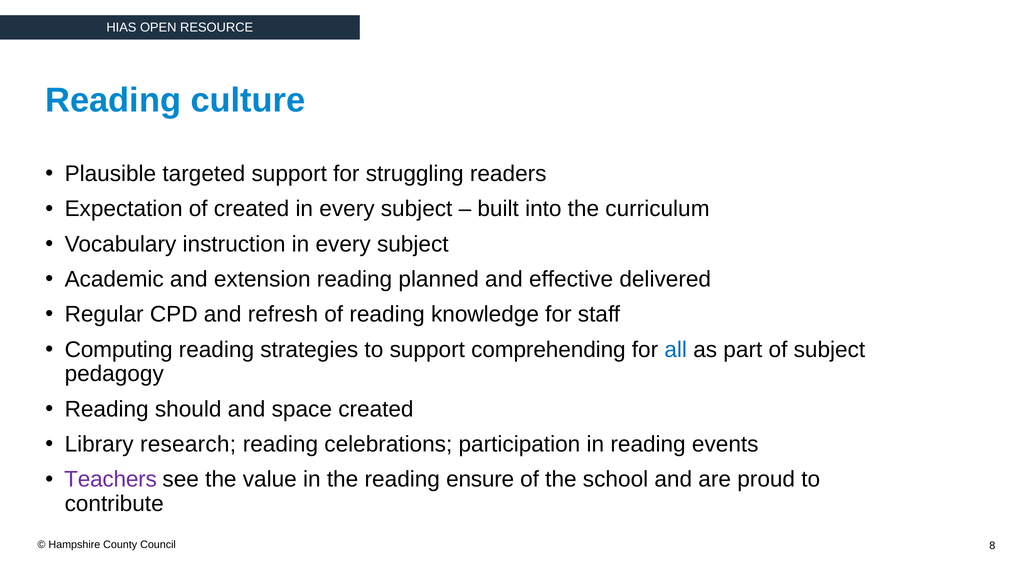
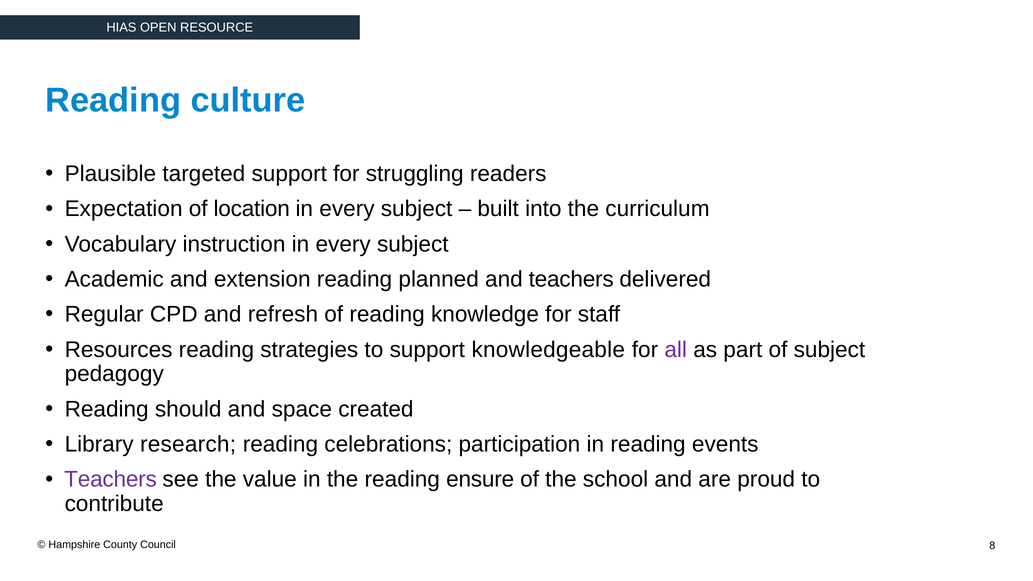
of created: created -> location
and effective: effective -> teachers
Computing: Computing -> Resources
comprehending: comprehending -> knowledgeable
all colour: blue -> purple
